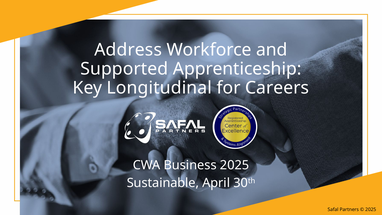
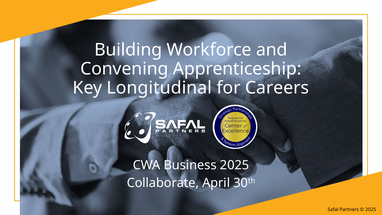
Address: Address -> Building
Supported: Supported -> Convening
Sustainable: Sustainable -> Collaborate
